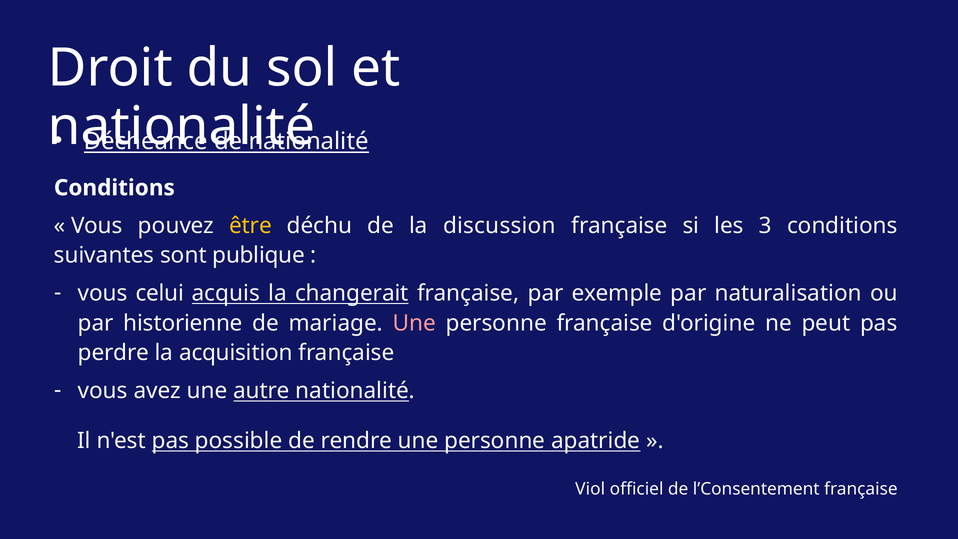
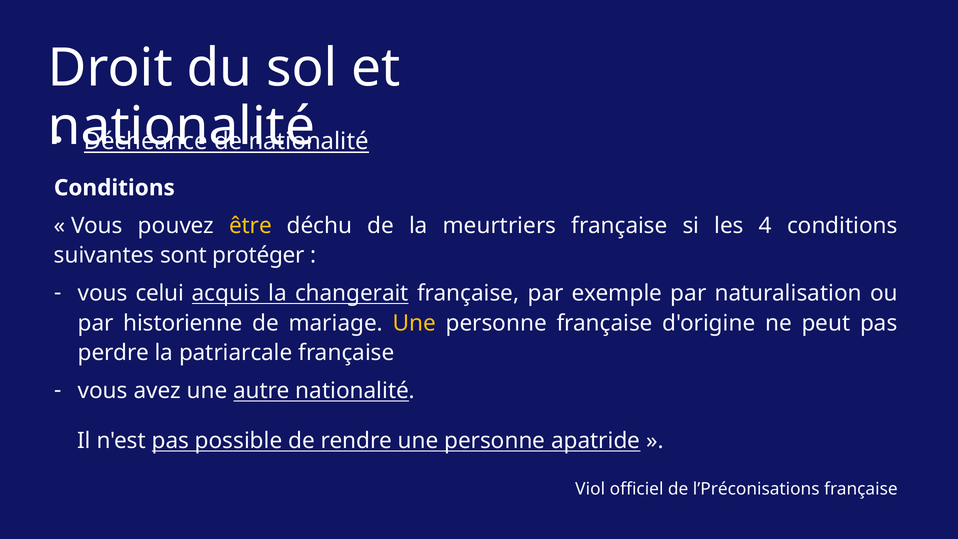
discussion: discussion -> meurtriers
3: 3 -> 4
publique: publique -> protéger
Une at (414, 323) colour: pink -> yellow
acquisition: acquisition -> patriarcale
l’Consentement: l’Consentement -> l’Préconisations
